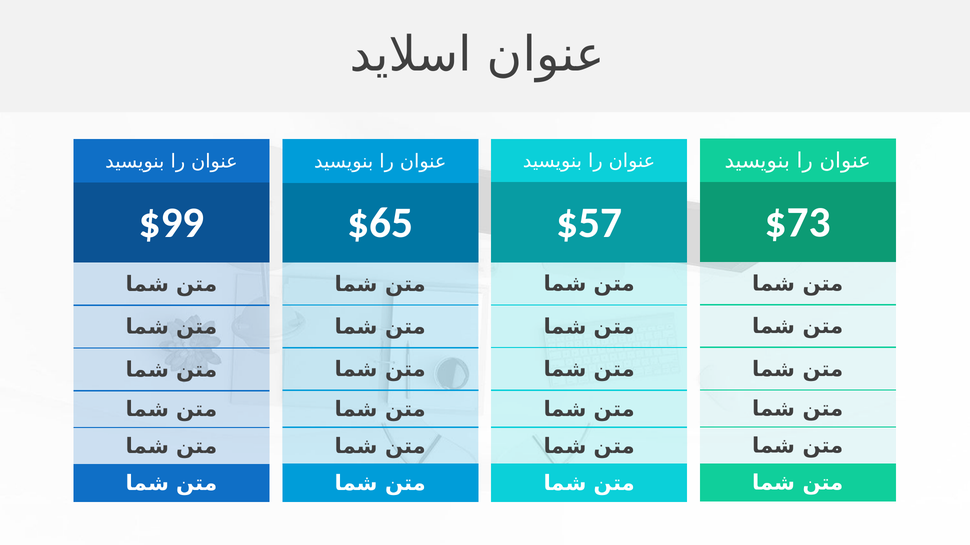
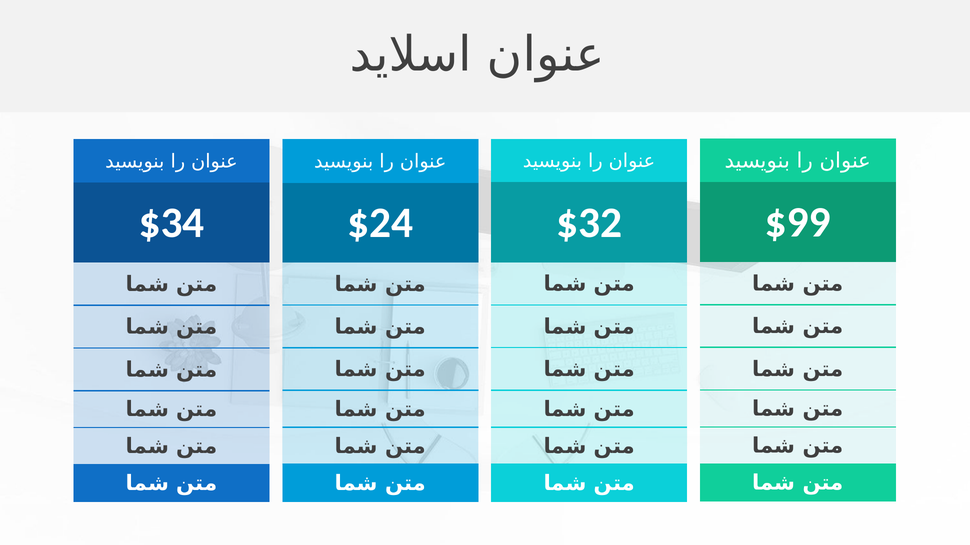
$73: $73 -> $99
$57: $57 -> $32
$65: $65 -> $24
$99: $99 -> $34
